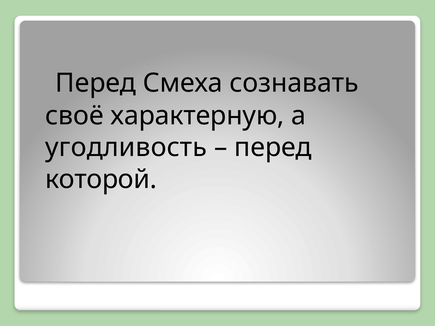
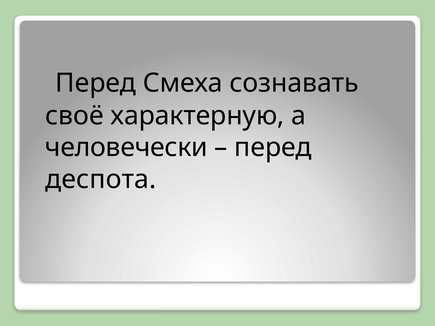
угодливость: угодливость -> человечески
которой: которой -> деспота
